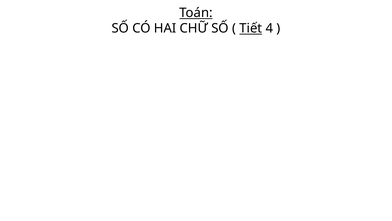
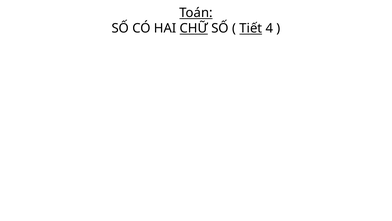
CHỮ underline: none -> present
